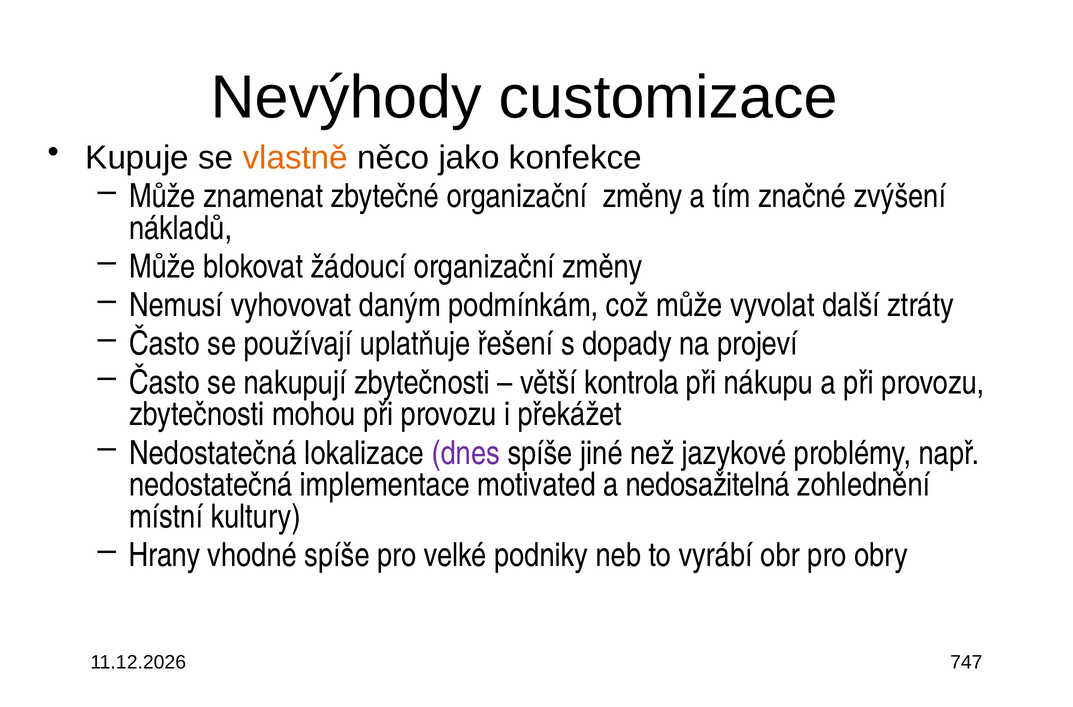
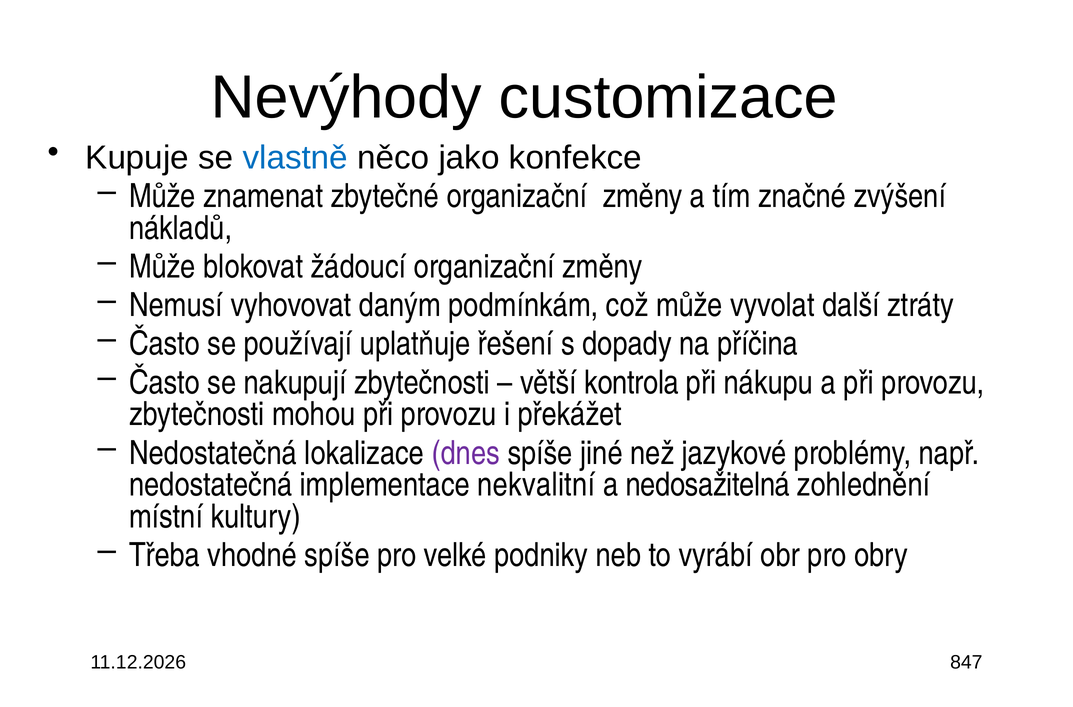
vlastně colour: orange -> blue
projeví: projeví -> příčina
motivated: motivated -> nekvalitní
Hrany: Hrany -> Třeba
747: 747 -> 847
